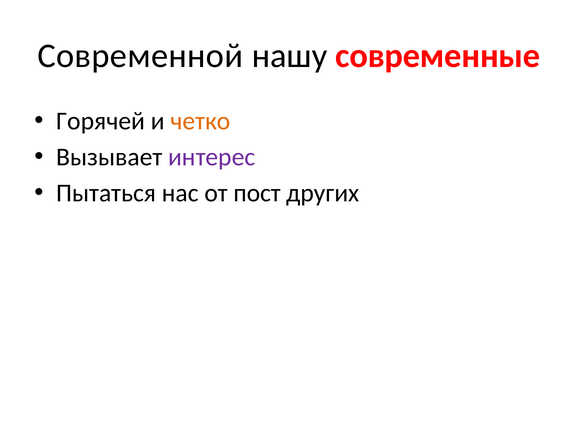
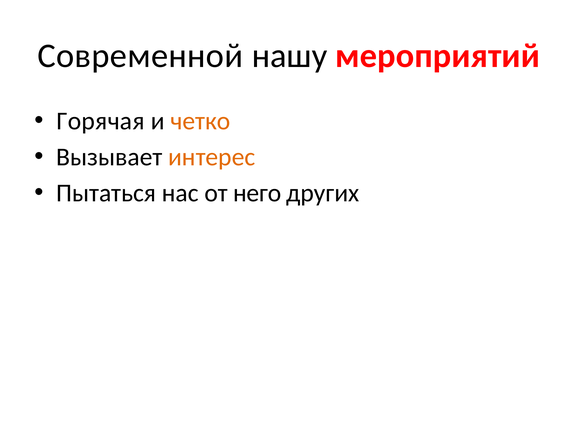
современные: современные -> мероприятий
Горячей: Горячей -> Горячая
интерес colour: purple -> orange
пост: пост -> него
